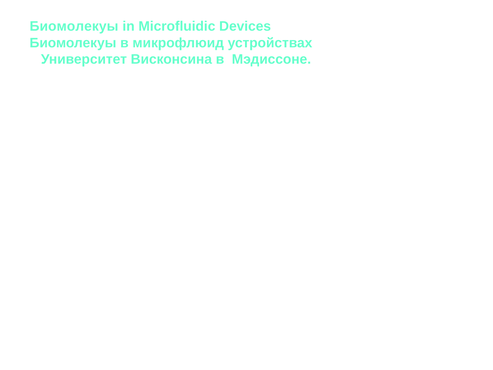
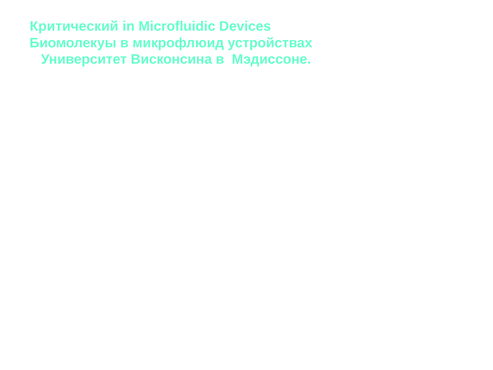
Биомолекуы at (74, 26): Биомолекуы -> Критический
